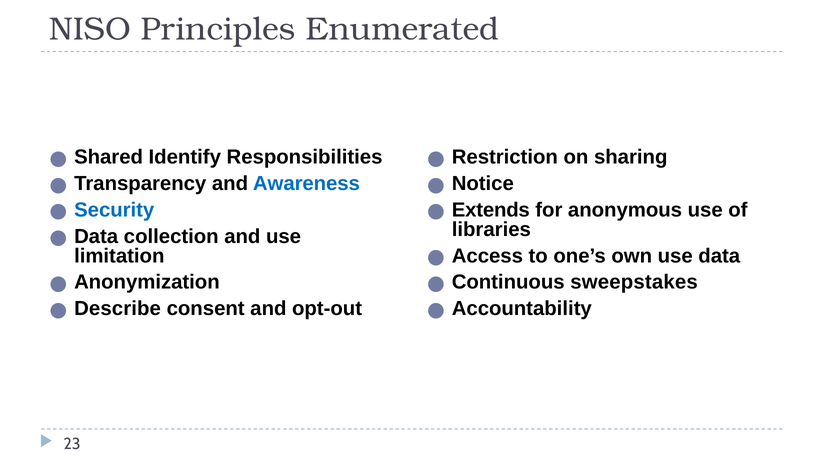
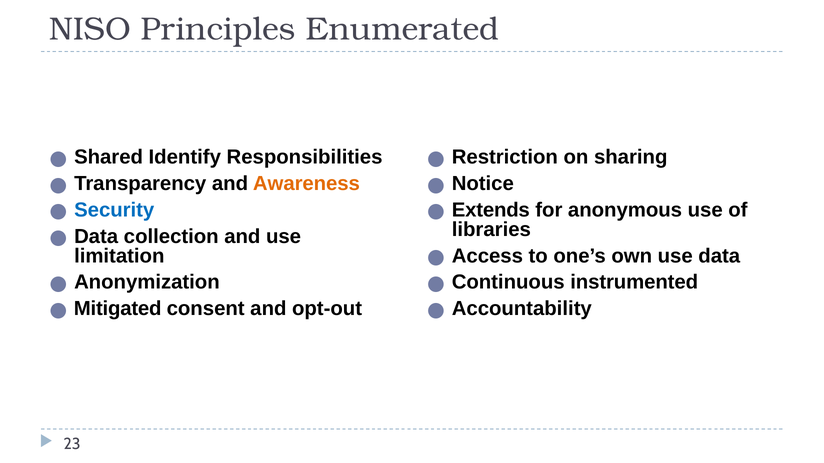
Awareness colour: blue -> orange
sweepstakes: sweepstakes -> instrumented
Describe: Describe -> Mitigated
